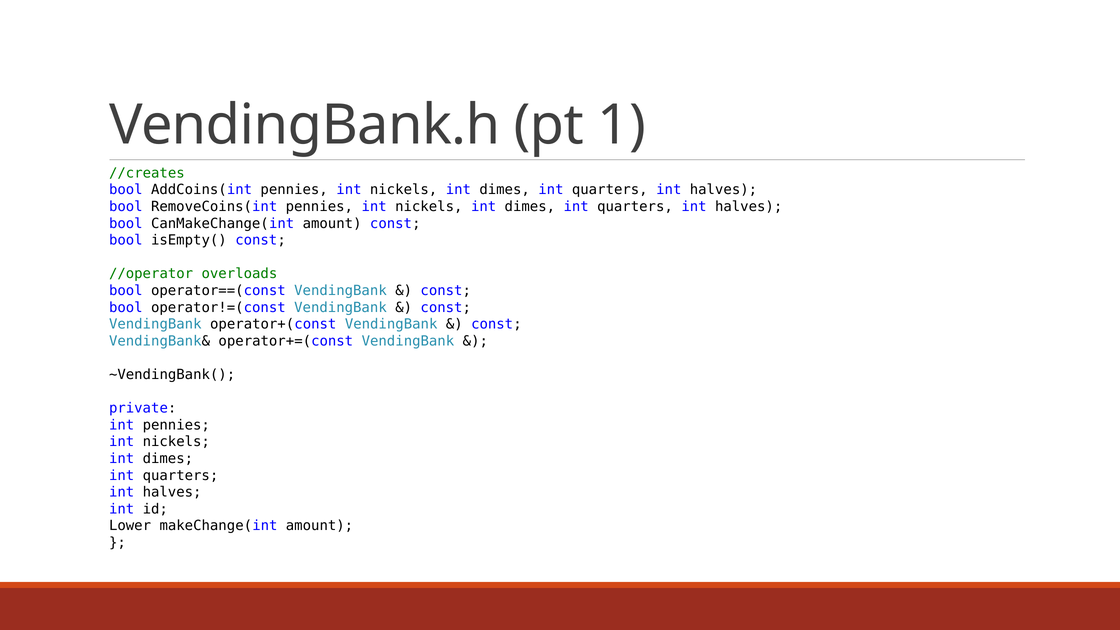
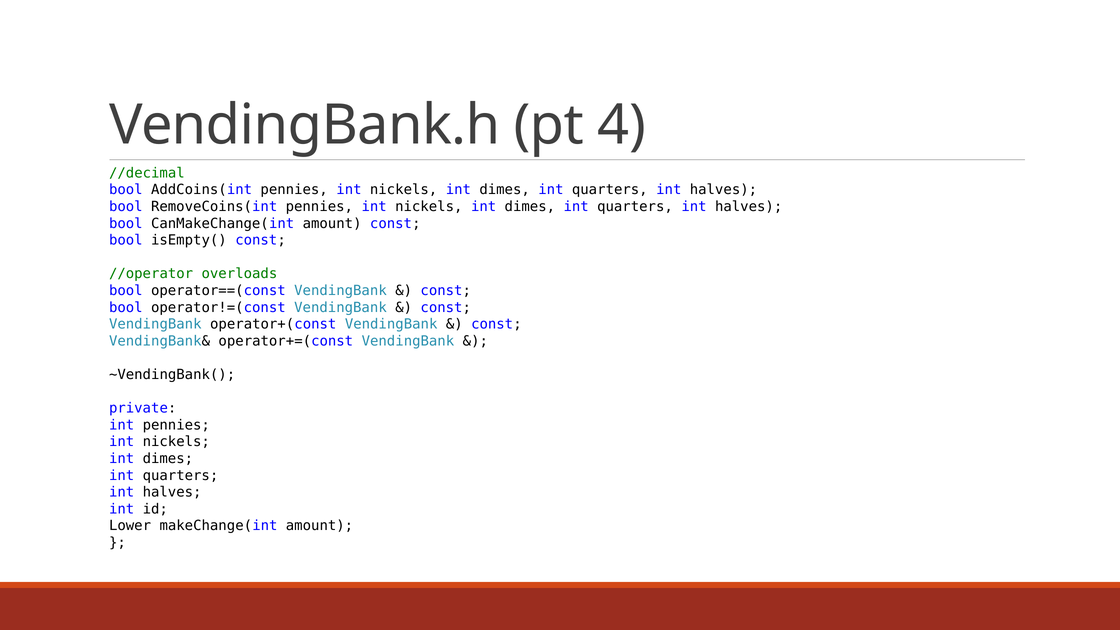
1: 1 -> 4
//creates: //creates -> //decimal
